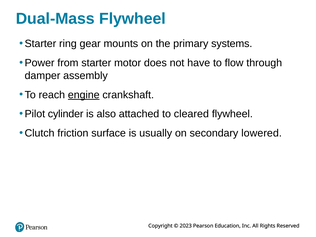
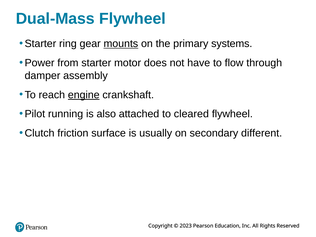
mounts underline: none -> present
cylinder: cylinder -> running
lowered: lowered -> different
